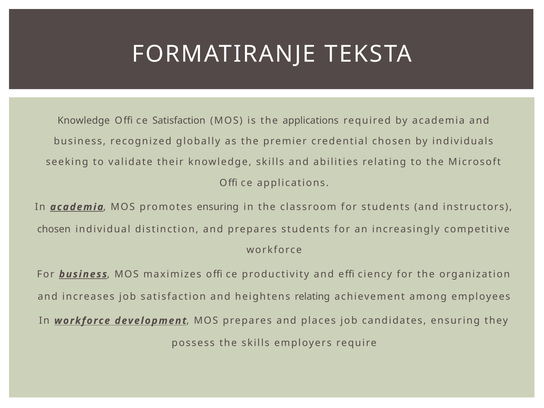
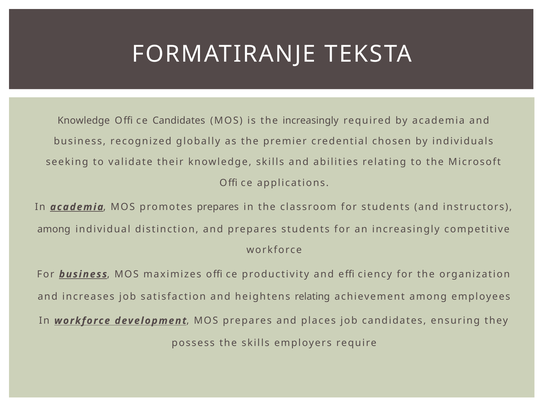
Satisfaction at (179, 121): Satisfaction -> Candidates
the applications: applications -> increasingly
promotes ensuring: ensuring -> prepares
chosen at (54, 229): chosen -> among
